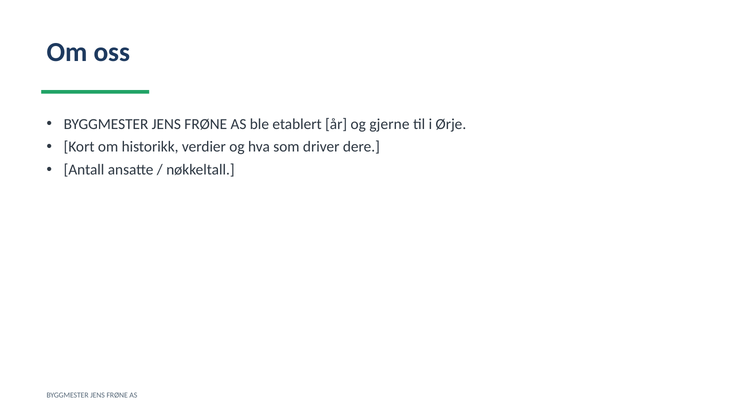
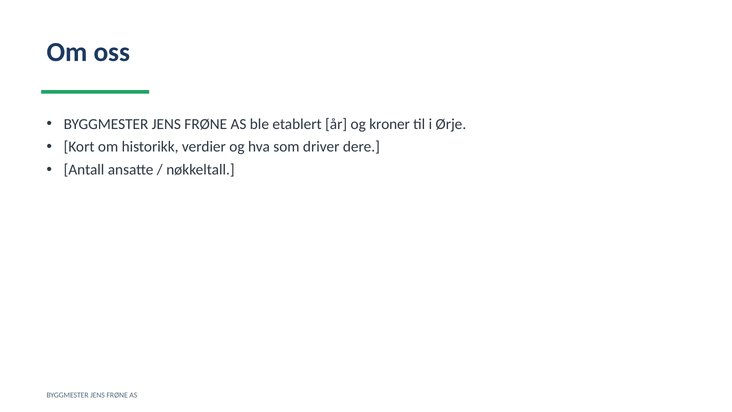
gjerne: gjerne -> kroner
